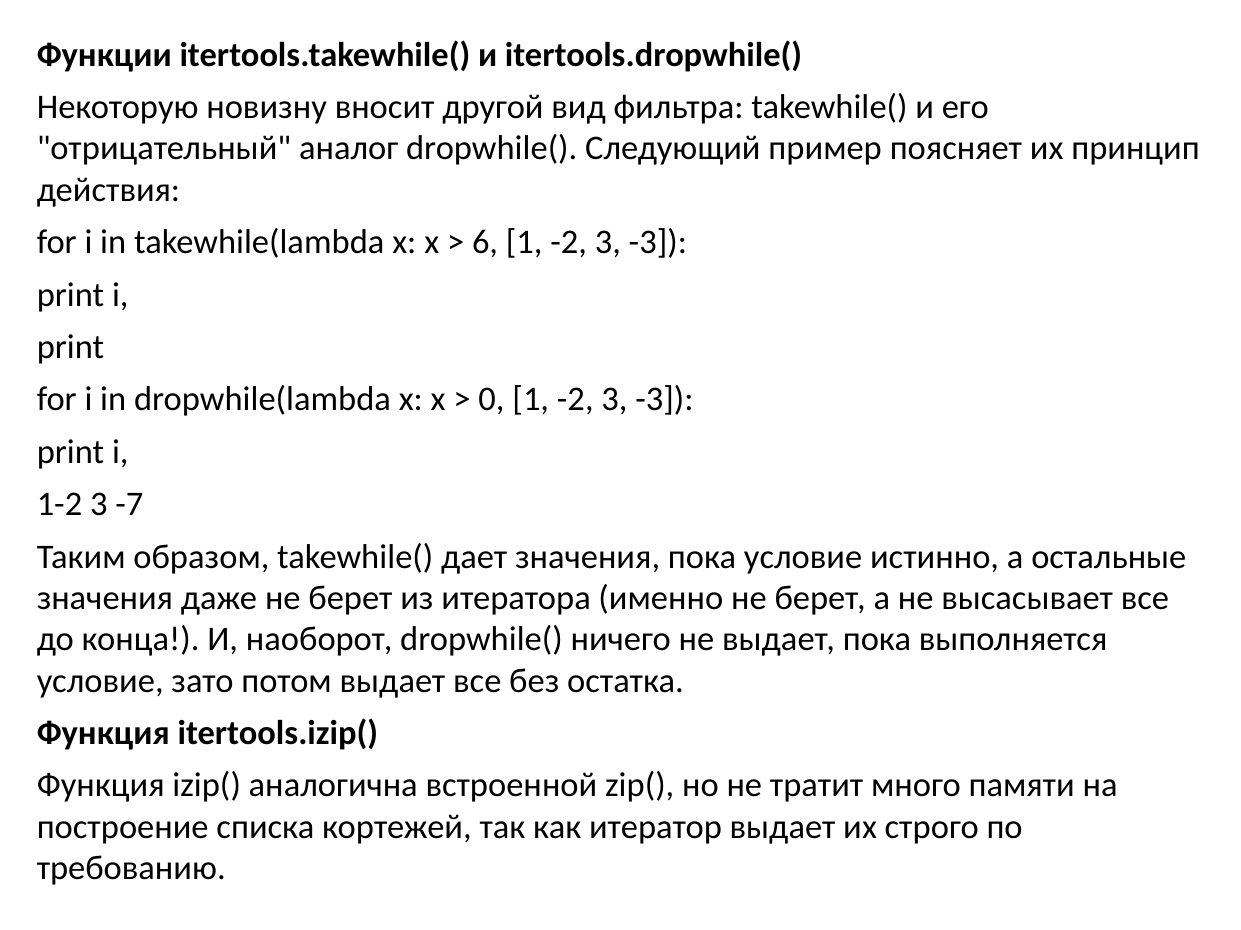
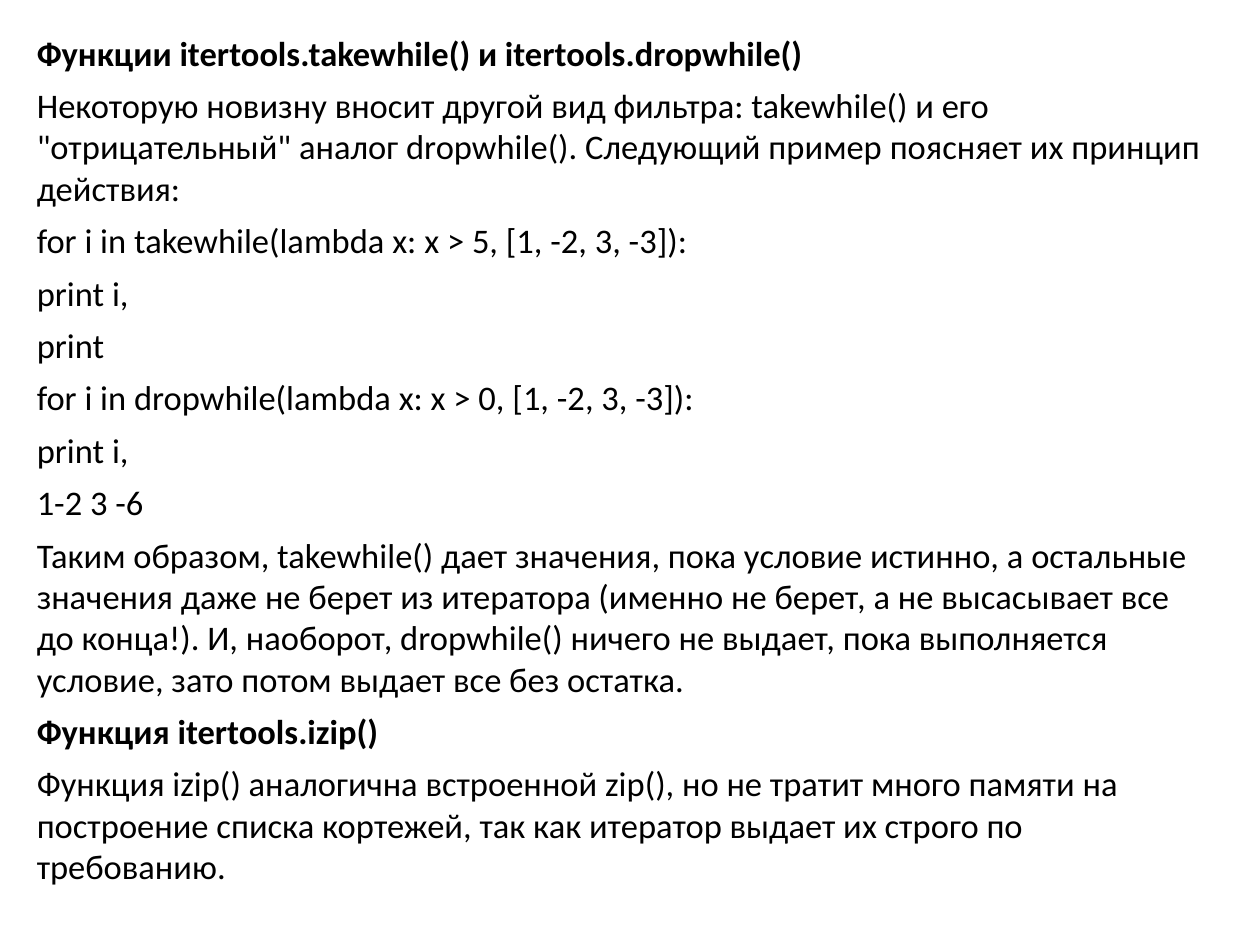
6: 6 -> 5
-7: -7 -> -6
